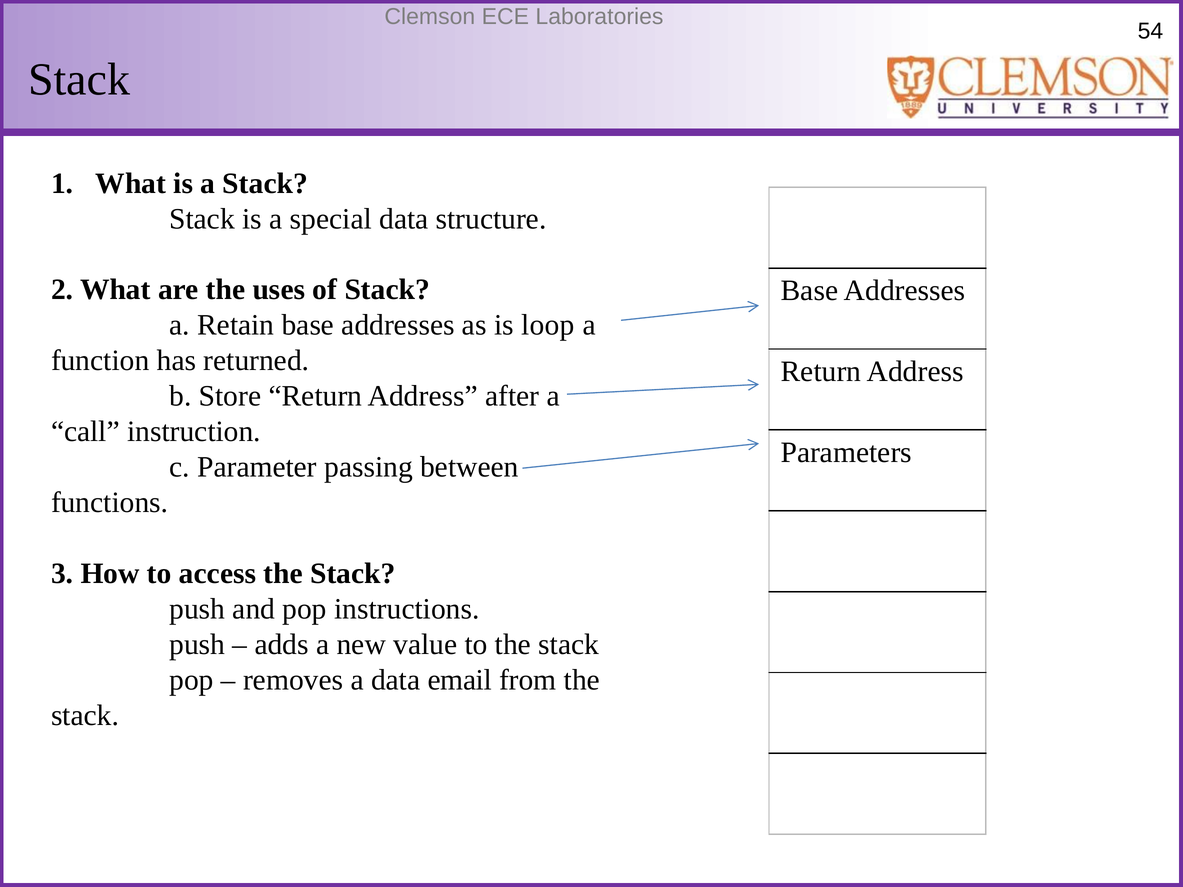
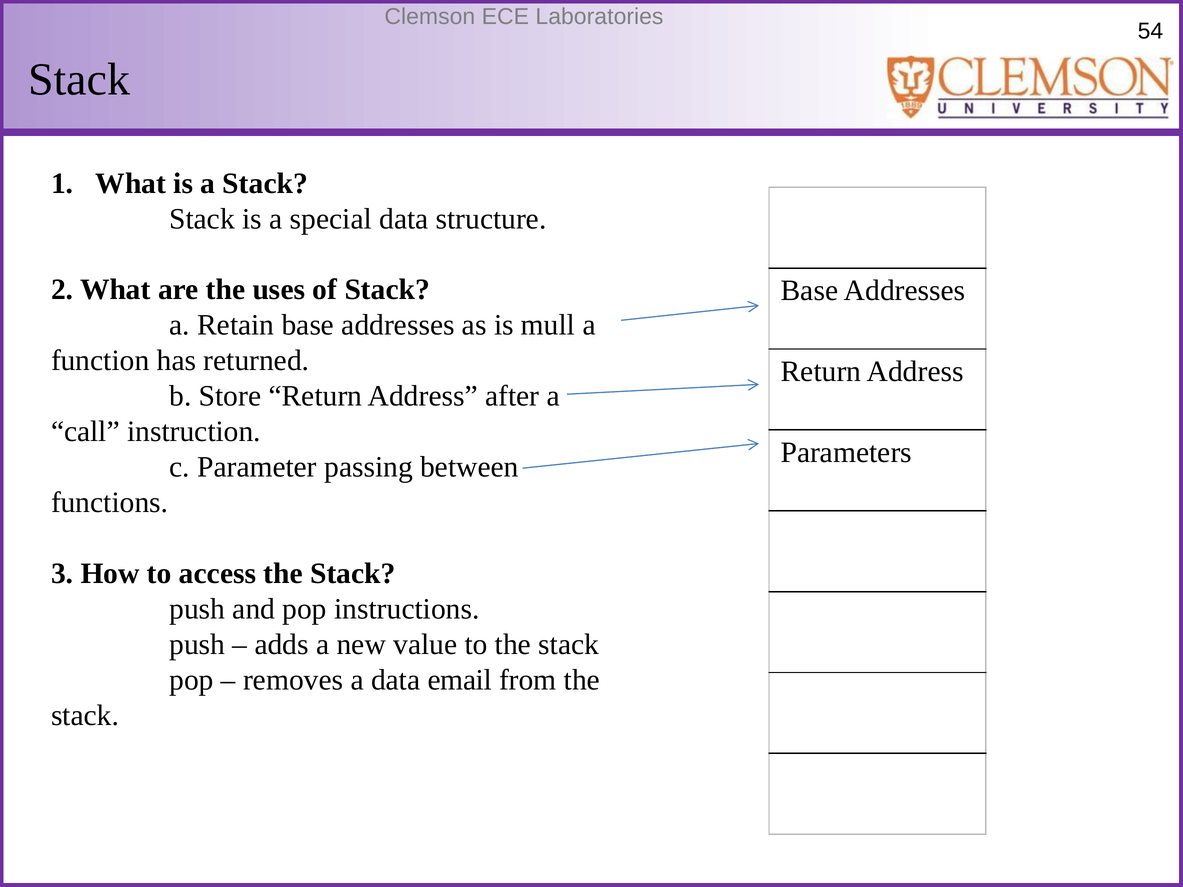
loop: loop -> mull
